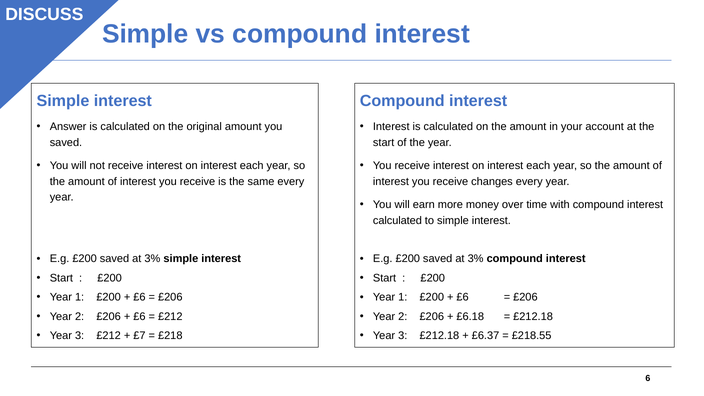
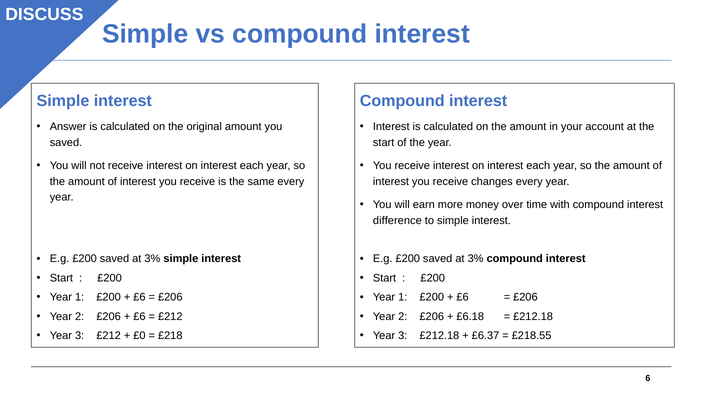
calculated at (397, 221): calculated -> difference
£7: £7 -> £0
